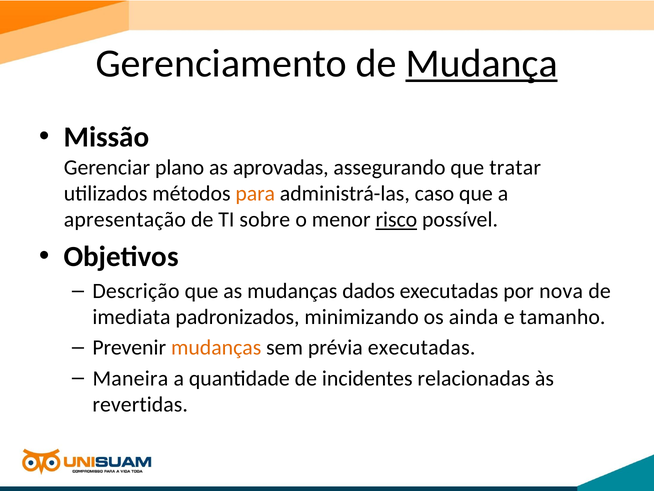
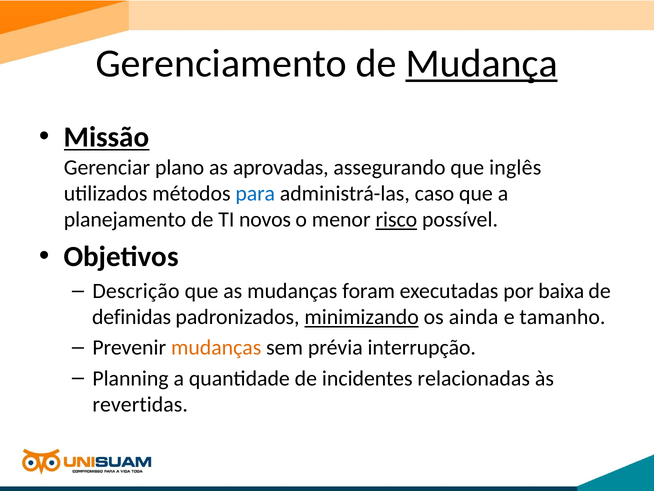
Missão underline: none -> present
tratar: tratar -> inglês
para colour: orange -> blue
apresentação: apresentação -> planejamento
sobre: sobre -> novos
dados: dados -> foram
nova: nova -> baixa
imediata: imediata -> definidas
minimizando underline: none -> present
prévia executadas: executadas -> interrupção
Maneira: Maneira -> Planning
